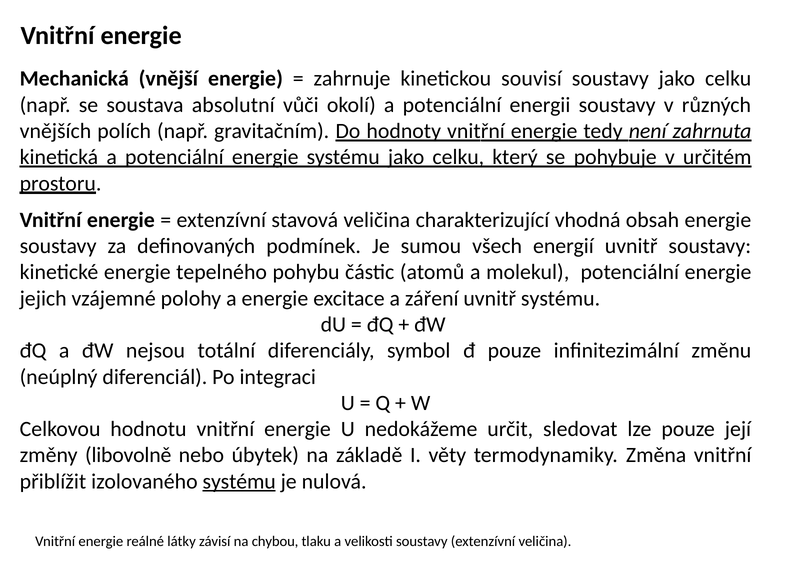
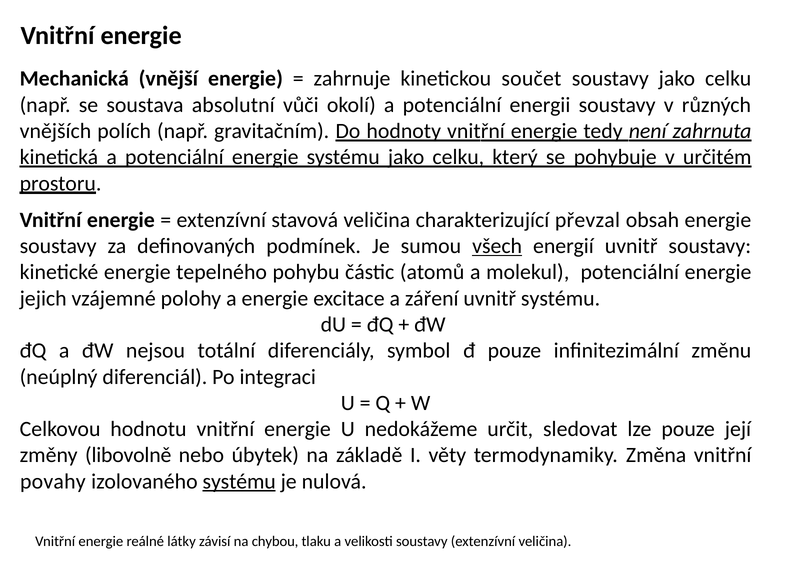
souvisí: souvisí -> součet
vhodná: vhodná -> převzal
všech underline: none -> present
přiblížit: přiblížit -> povahy
